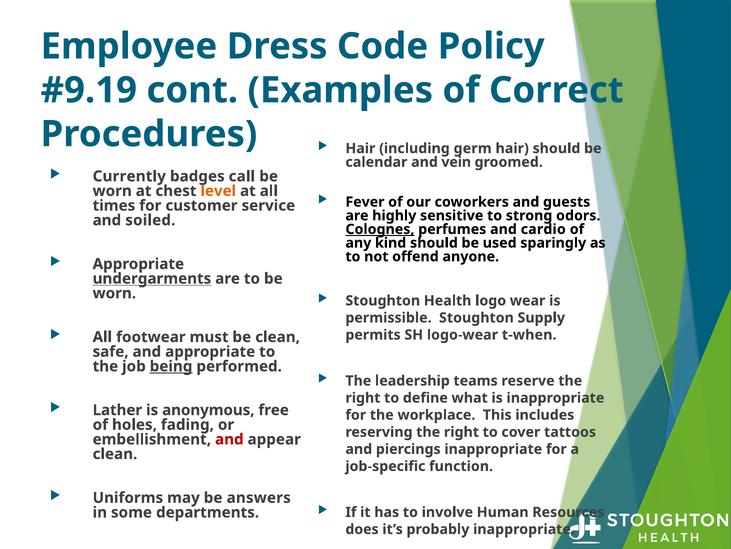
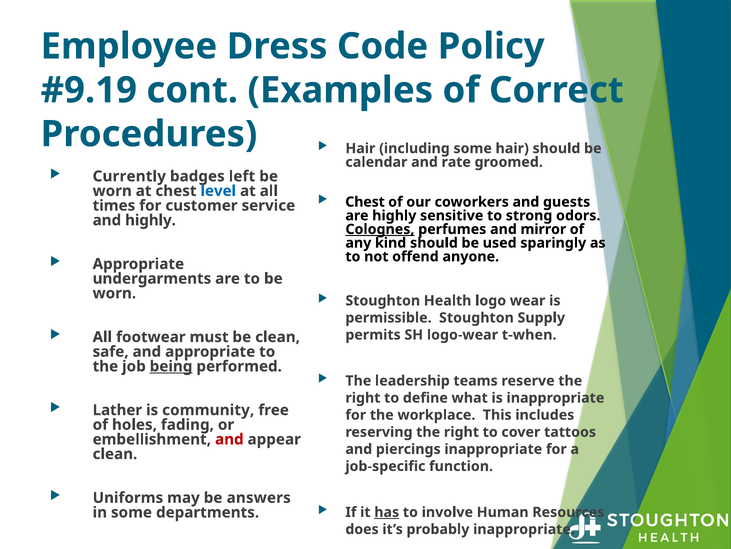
including germ: germ -> some
vein: vein -> rate
call: call -> left
level colour: orange -> blue
Fever at (365, 202): Fever -> Chest
and soiled: soiled -> highly
cardio: cardio -> mirror
undergarments underline: present -> none
anonymous: anonymous -> community
has underline: none -> present
